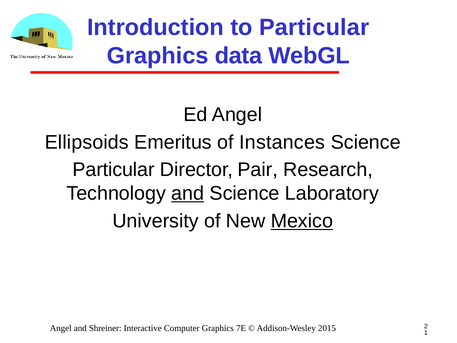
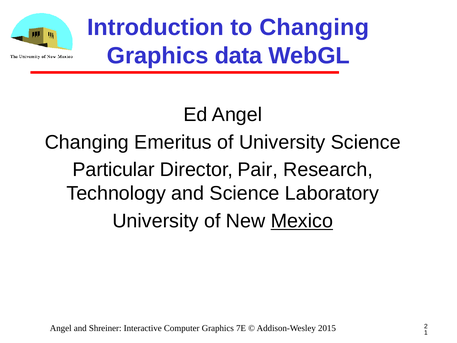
to Particular: Particular -> Changing
Ellipsoids at (87, 142): Ellipsoids -> Changing
of Instances: Instances -> University
and at (188, 193) underline: present -> none
